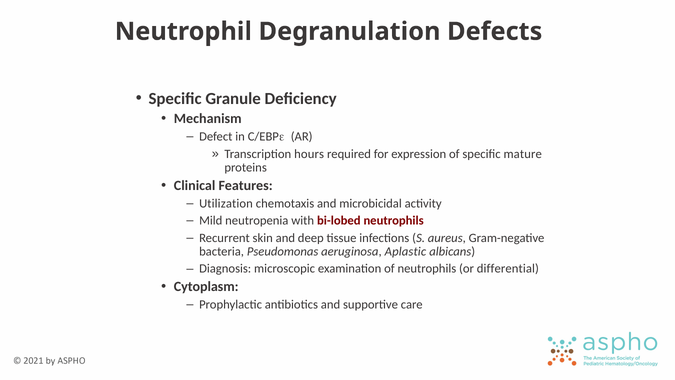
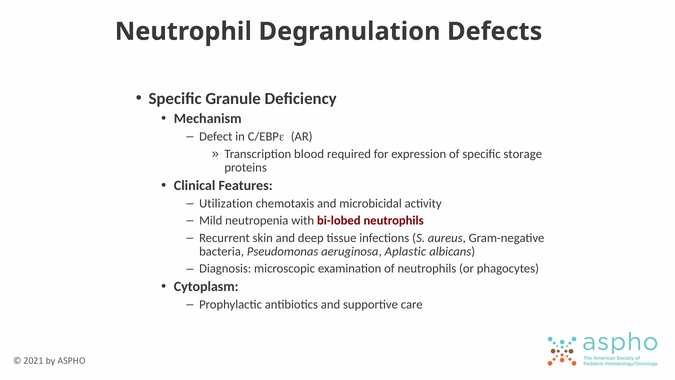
hours: hours -> blood
mature: mature -> storage
differential: differential -> phagocytes
